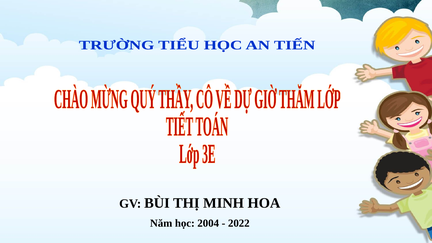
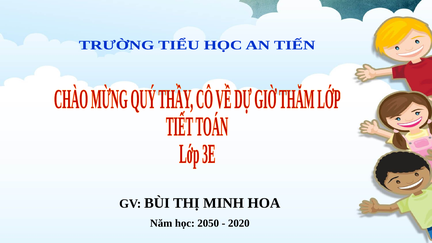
2004: 2004 -> 2050
2022: 2022 -> 2020
